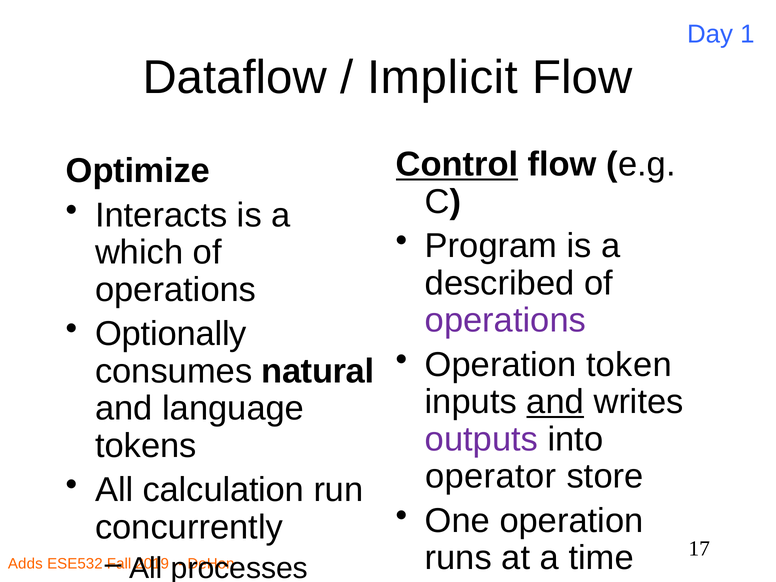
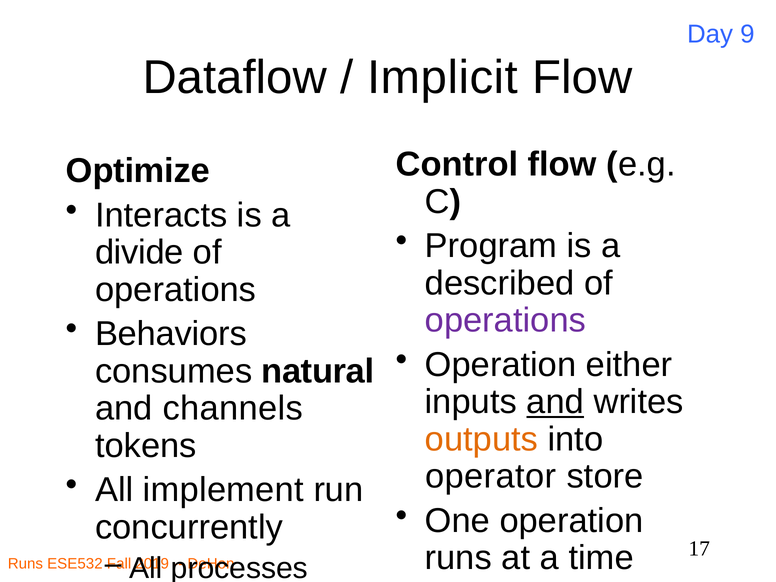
1: 1 -> 9
Control underline: present -> none
which: which -> divide
Optionally: Optionally -> Behaviors
token: token -> either
language: language -> channels
outputs colour: purple -> orange
calculation: calculation -> implement
Adds at (25, 564): Adds -> Runs
